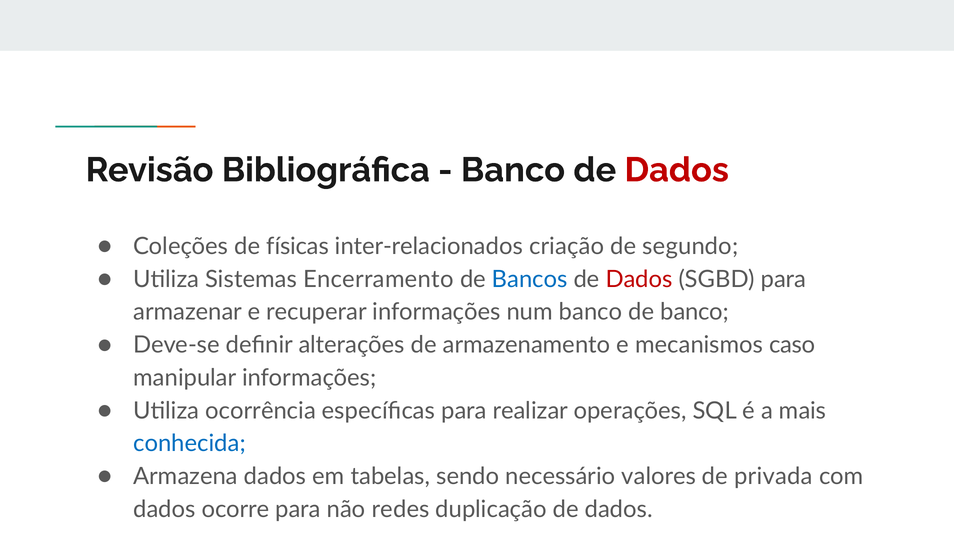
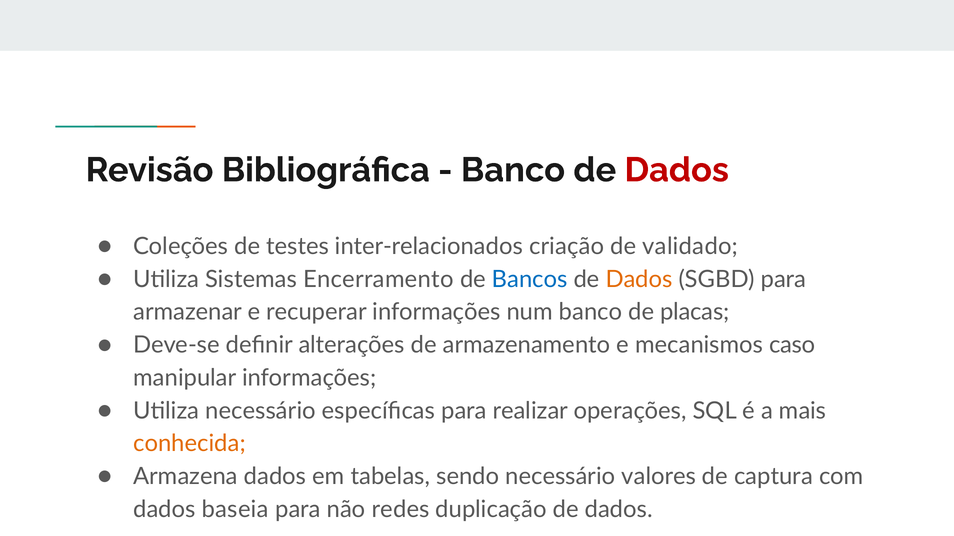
físicas: físicas -> testes
segundo: segundo -> validado
Dados at (639, 280) colour: red -> orange
de banco: banco -> placas
Utiliza ocorrência: ocorrência -> necessário
conhecida colour: blue -> orange
privada: privada -> captura
ocorre: ocorre -> baseia
